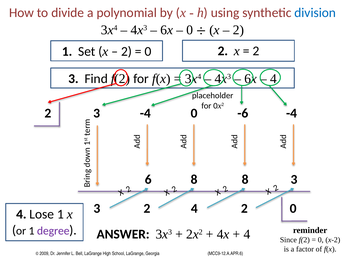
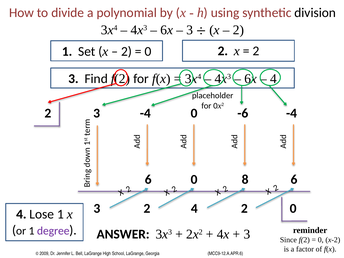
division colour: blue -> black
0 at (190, 30): 0 -> 3
6 8: 8 -> 0
8 3: 3 -> 6
4 at (247, 234): 4 -> 3
